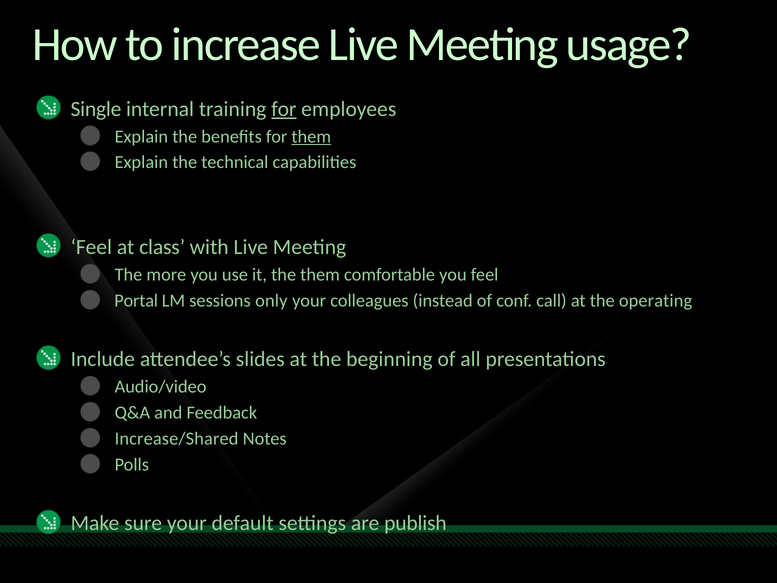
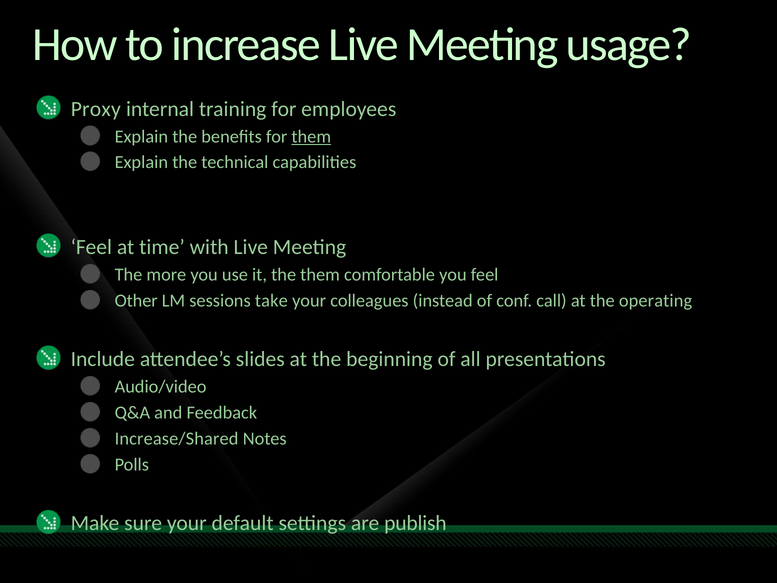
Single: Single -> Proxy
for at (284, 109) underline: present -> none
class: class -> time
Portal: Portal -> Other
only: only -> take
